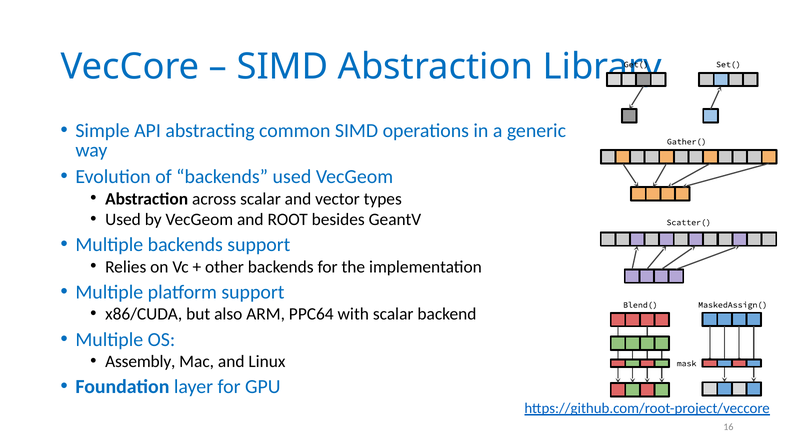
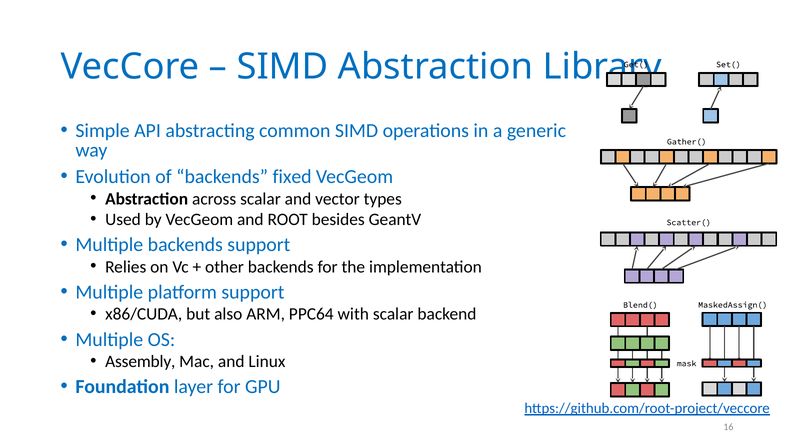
backends used: used -> fixed
